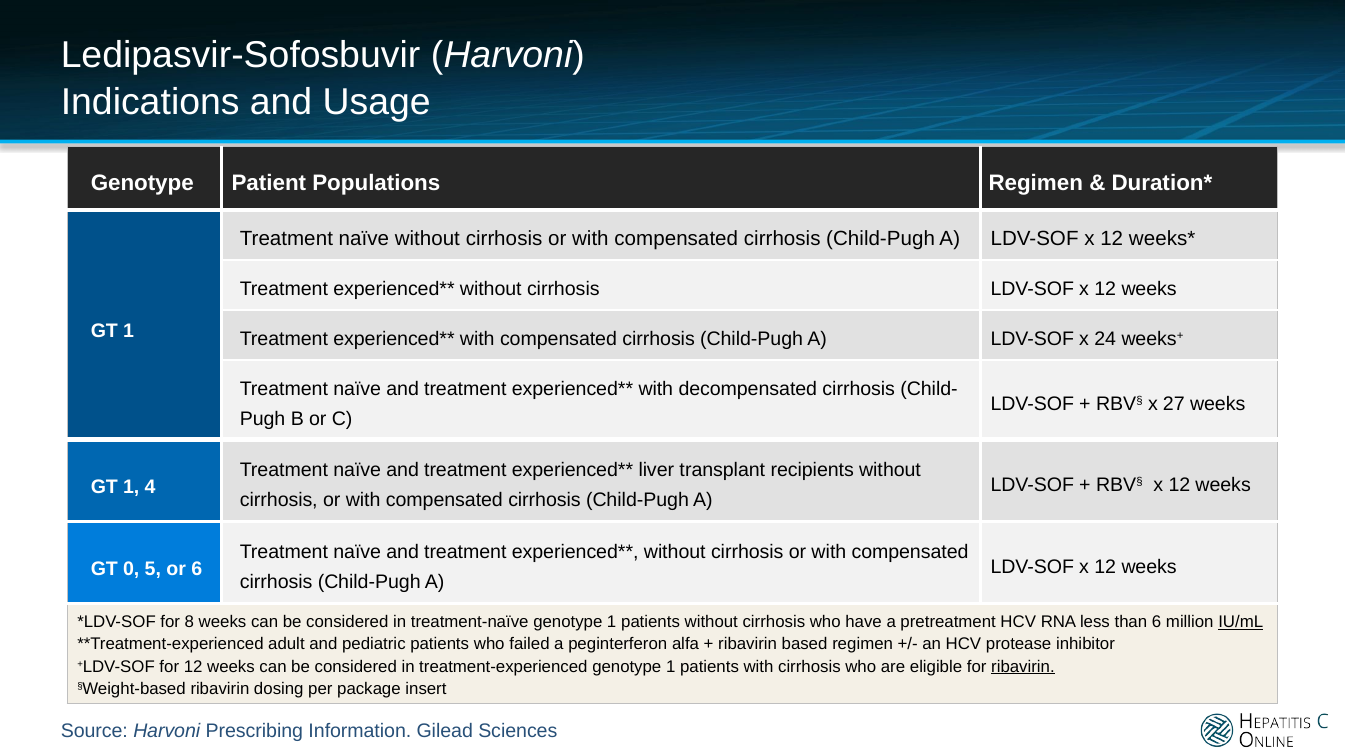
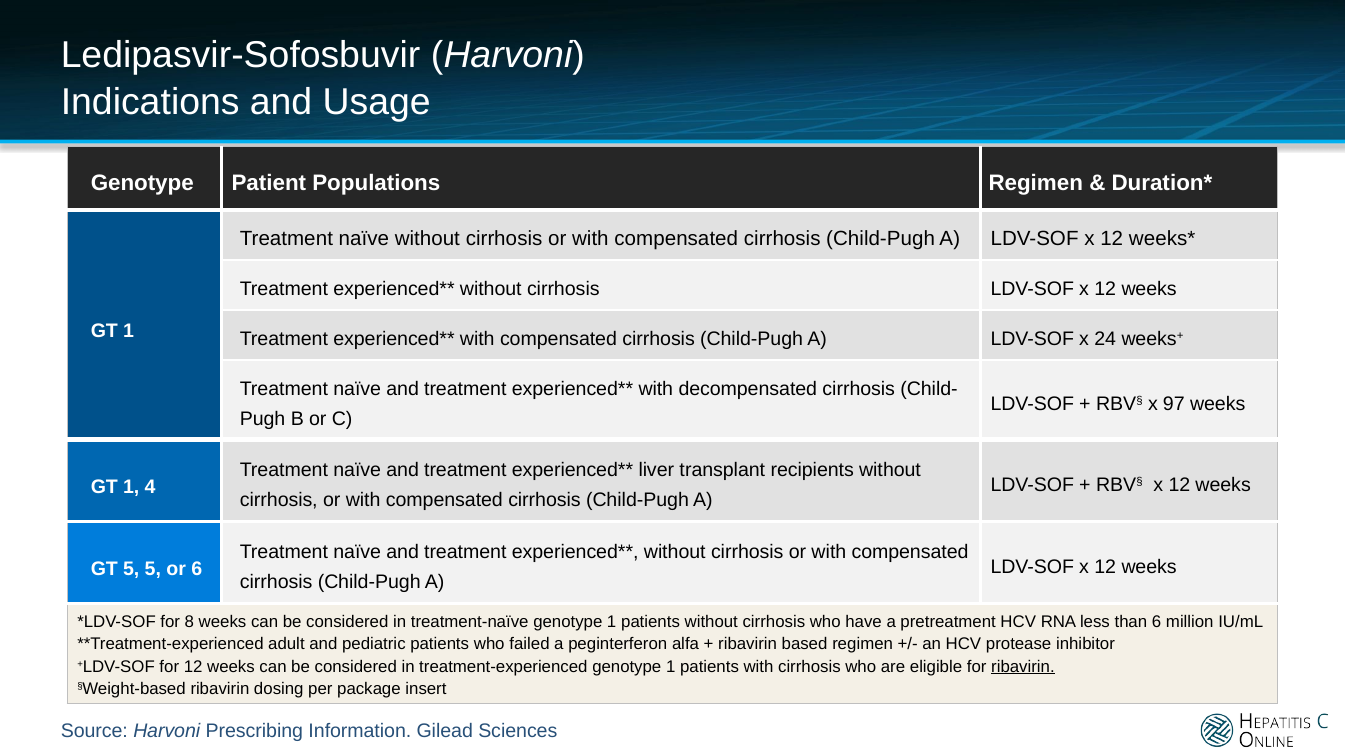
27: 27 -> 97
GT 0: 0 -> 5
IU/mL underline: present -> none
